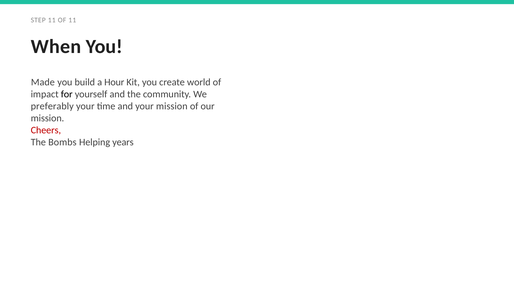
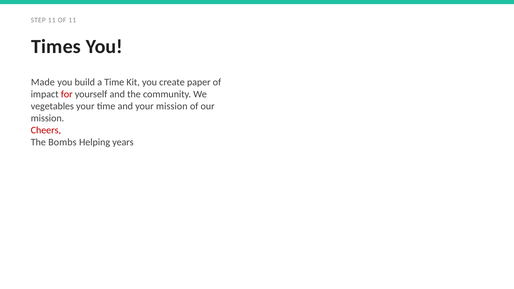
When: When -> Times
a Hour: Hour -> Time
world: world -> paper
for colour: black -> red
preferably: preferably -> vegetables
